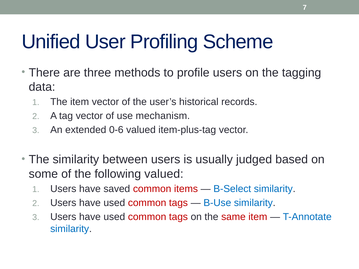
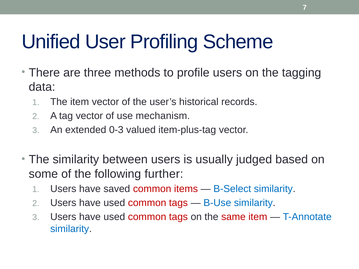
0-6: 0-6 -> 0-3
following valued: valued -> further
